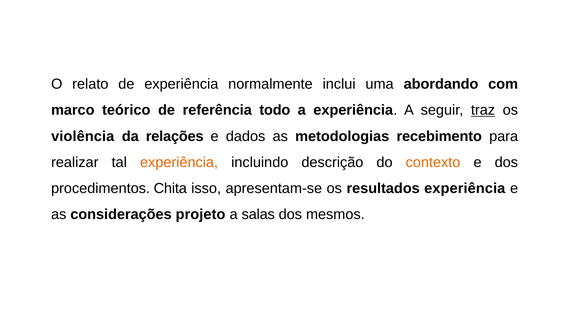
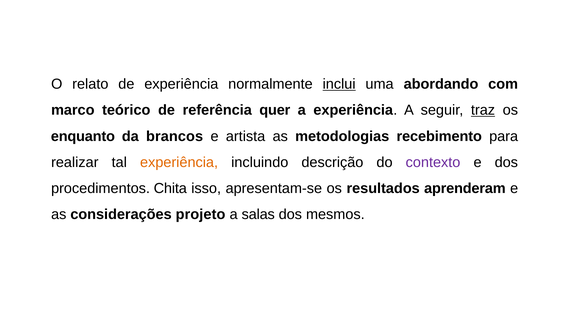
inclui underline: none -> present
todo: todo -> quer
violência: violência -> enquanto
relações: relações -> brancos
dados: dados -> artista
contexto colour: orange -> purple
resultados experiência: experiência -> aprenderam
